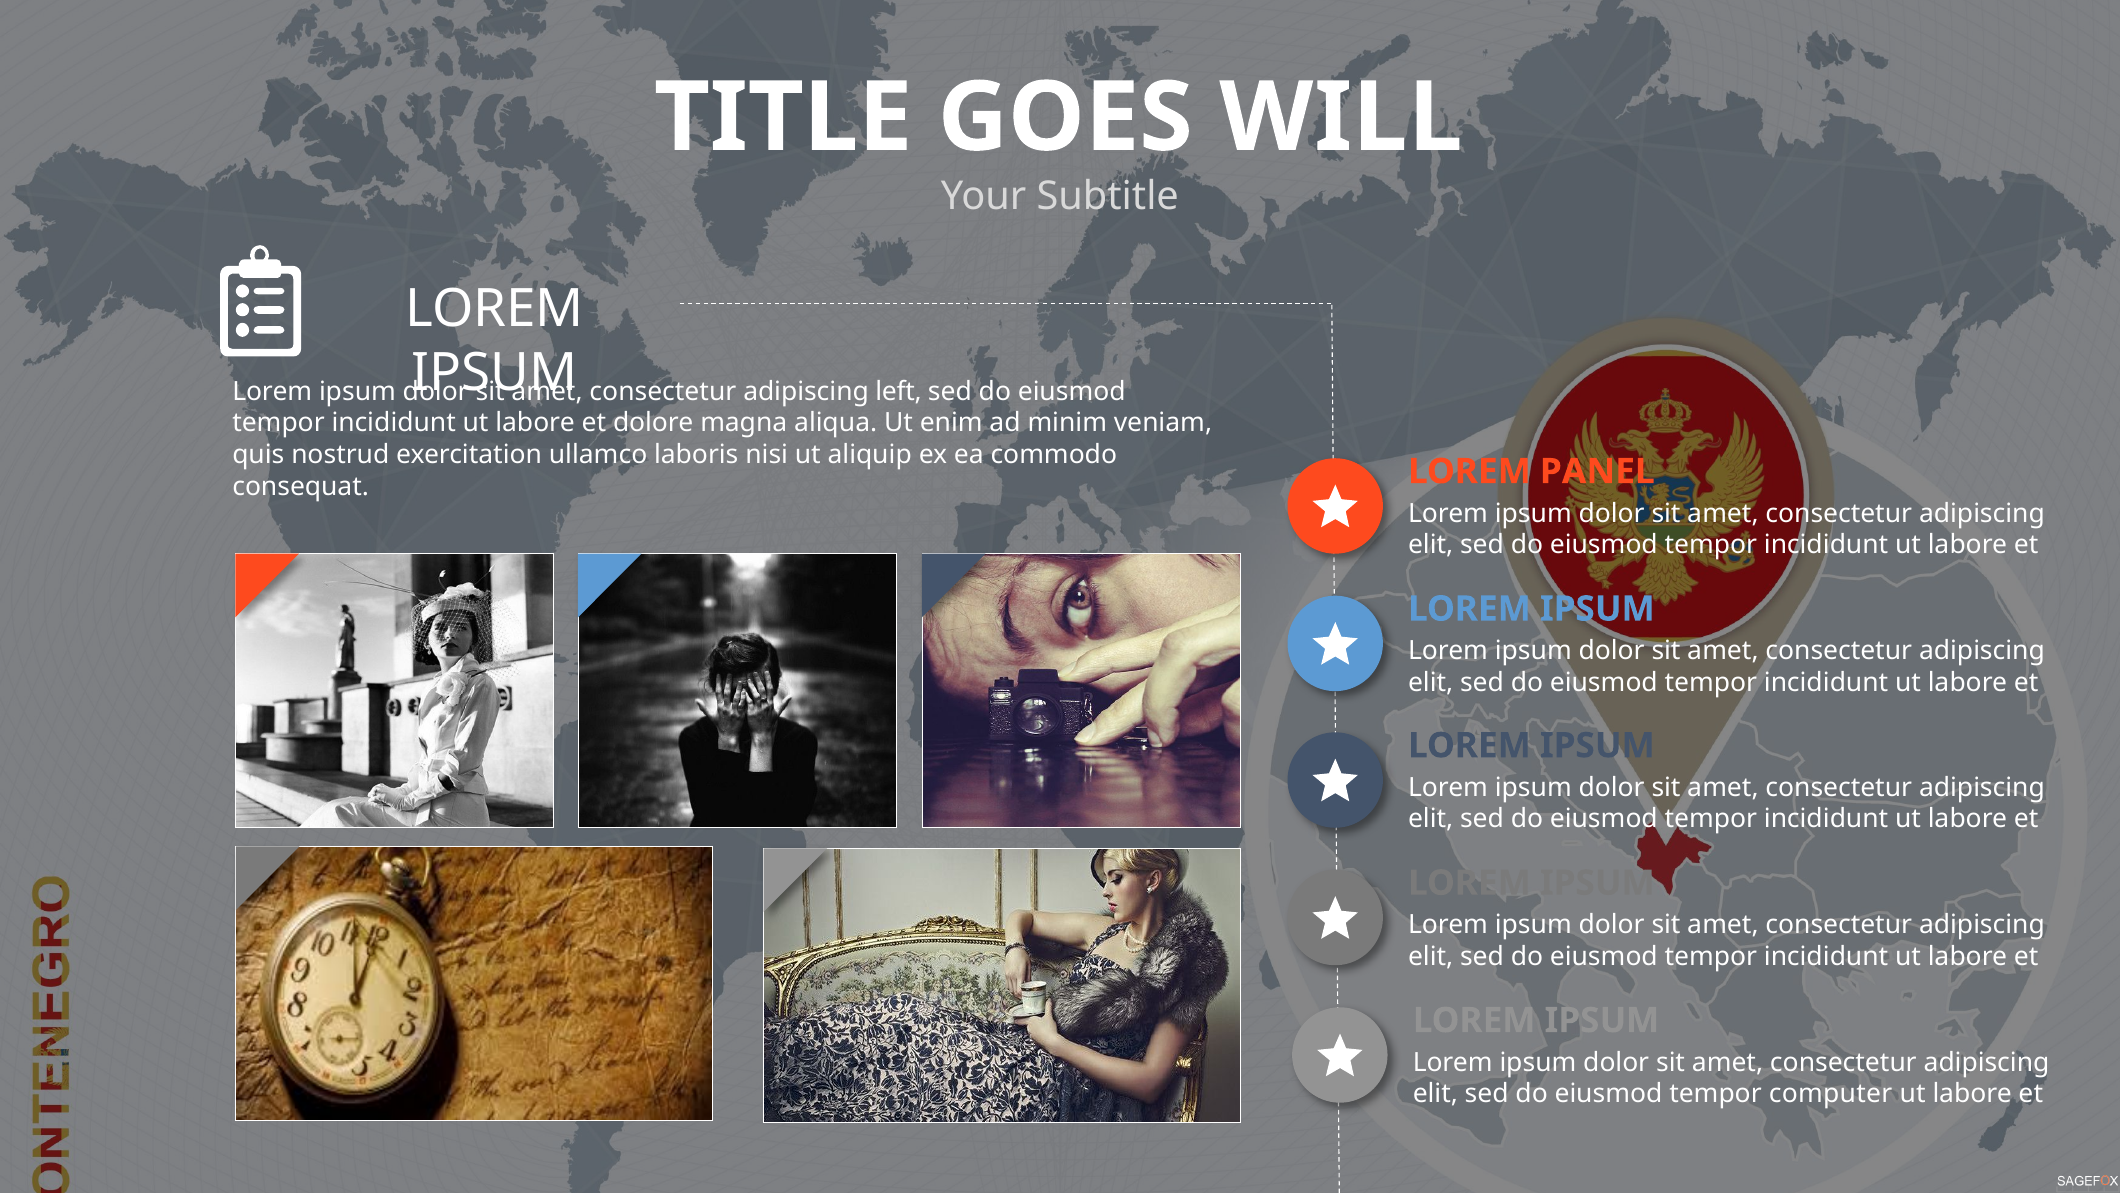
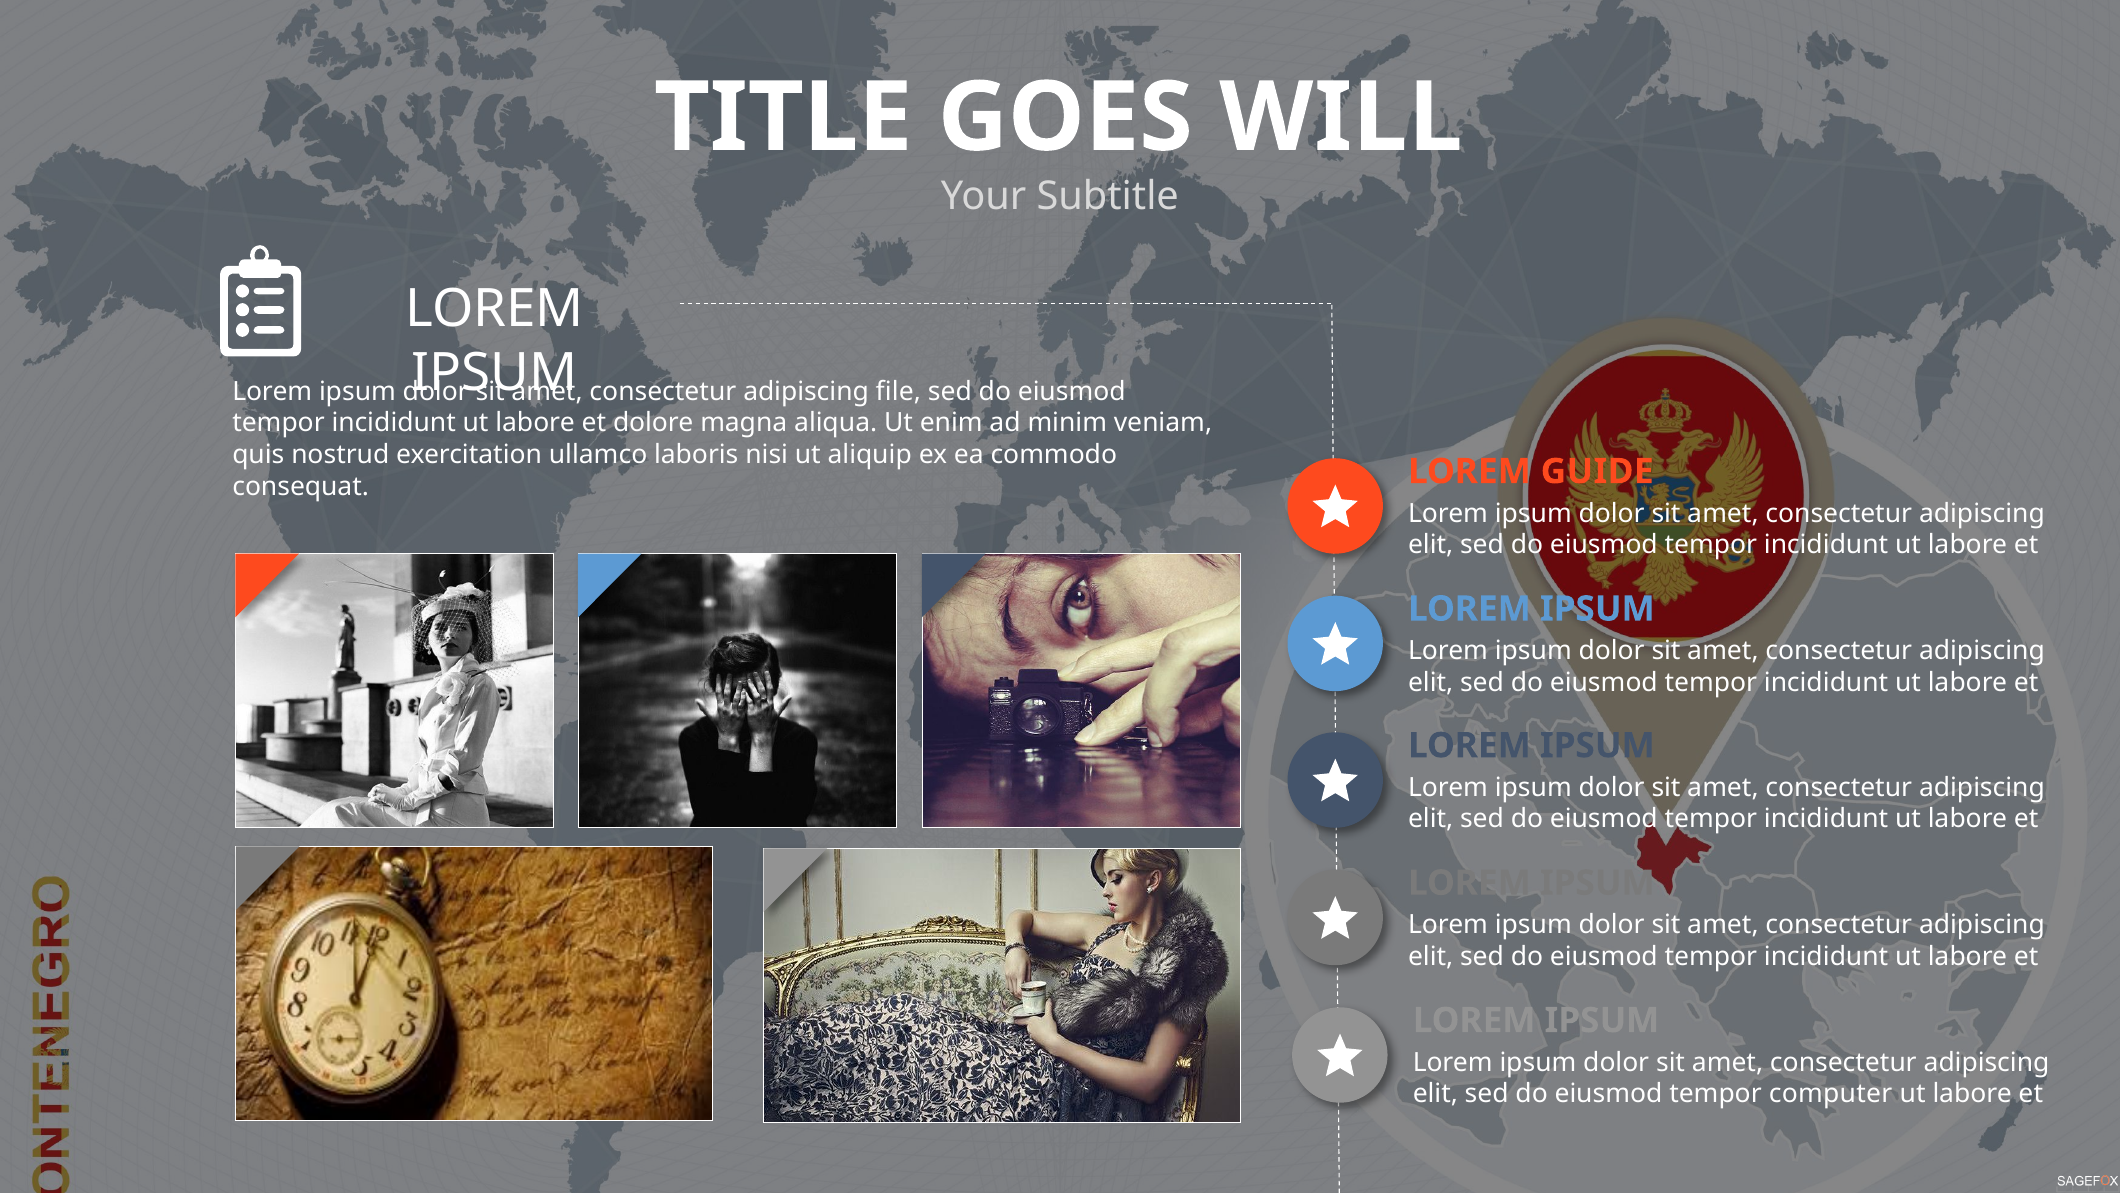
left: left -> file
PANEL: PANEL -> GUIDE
